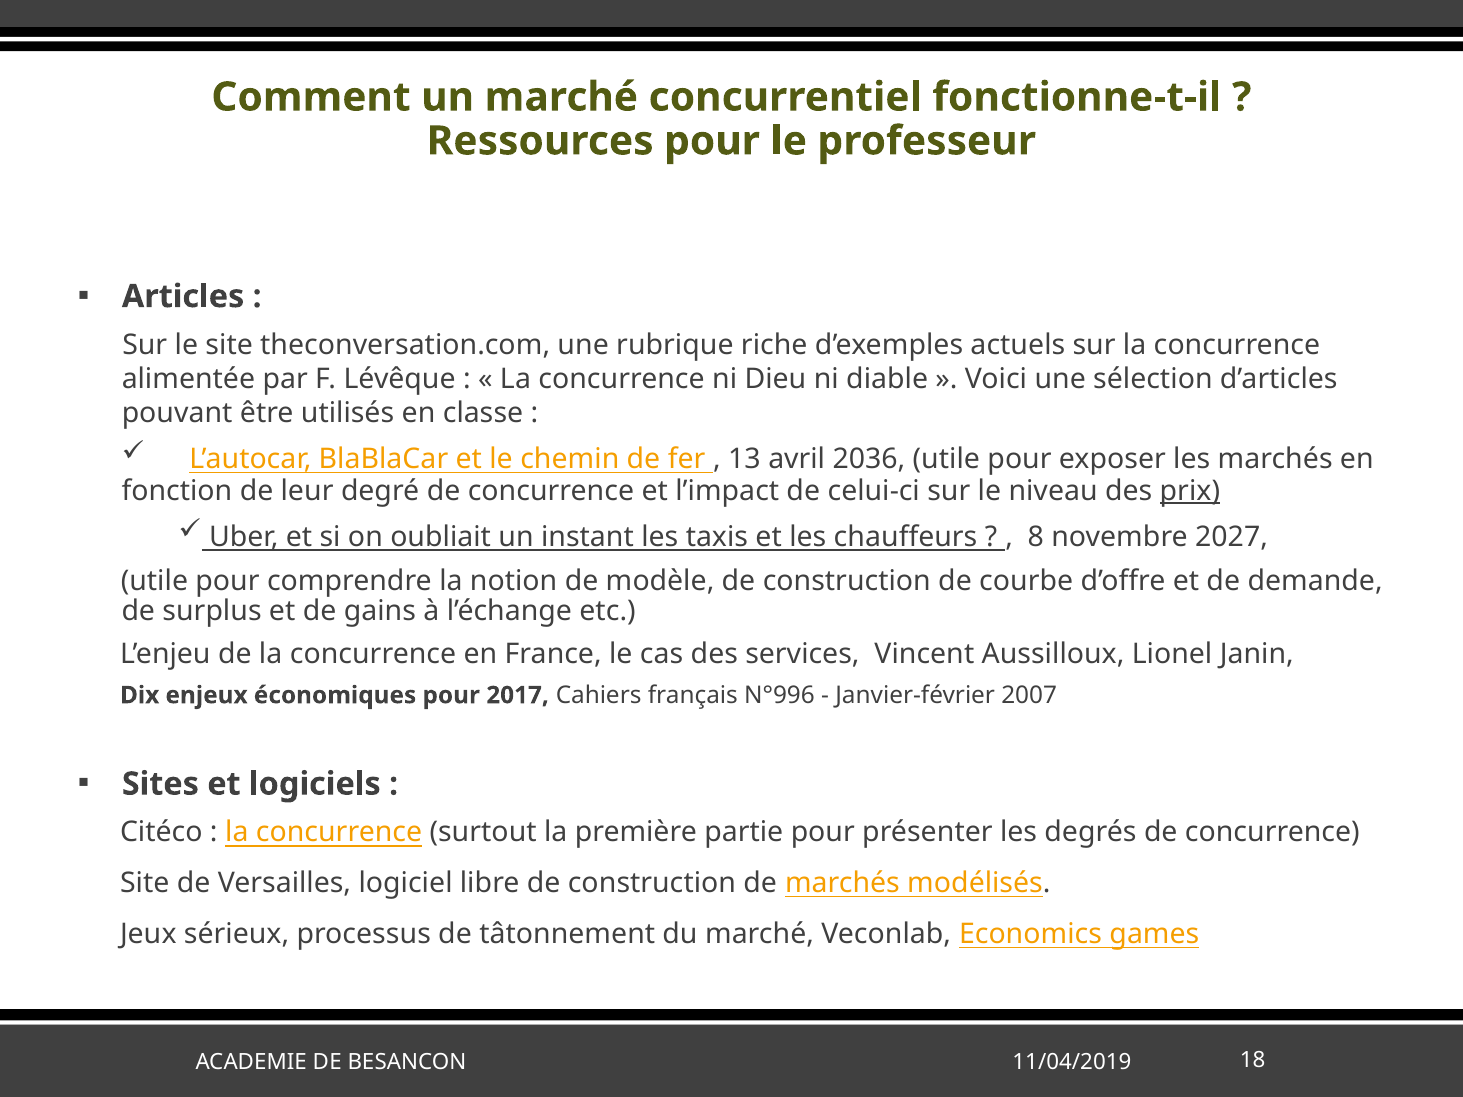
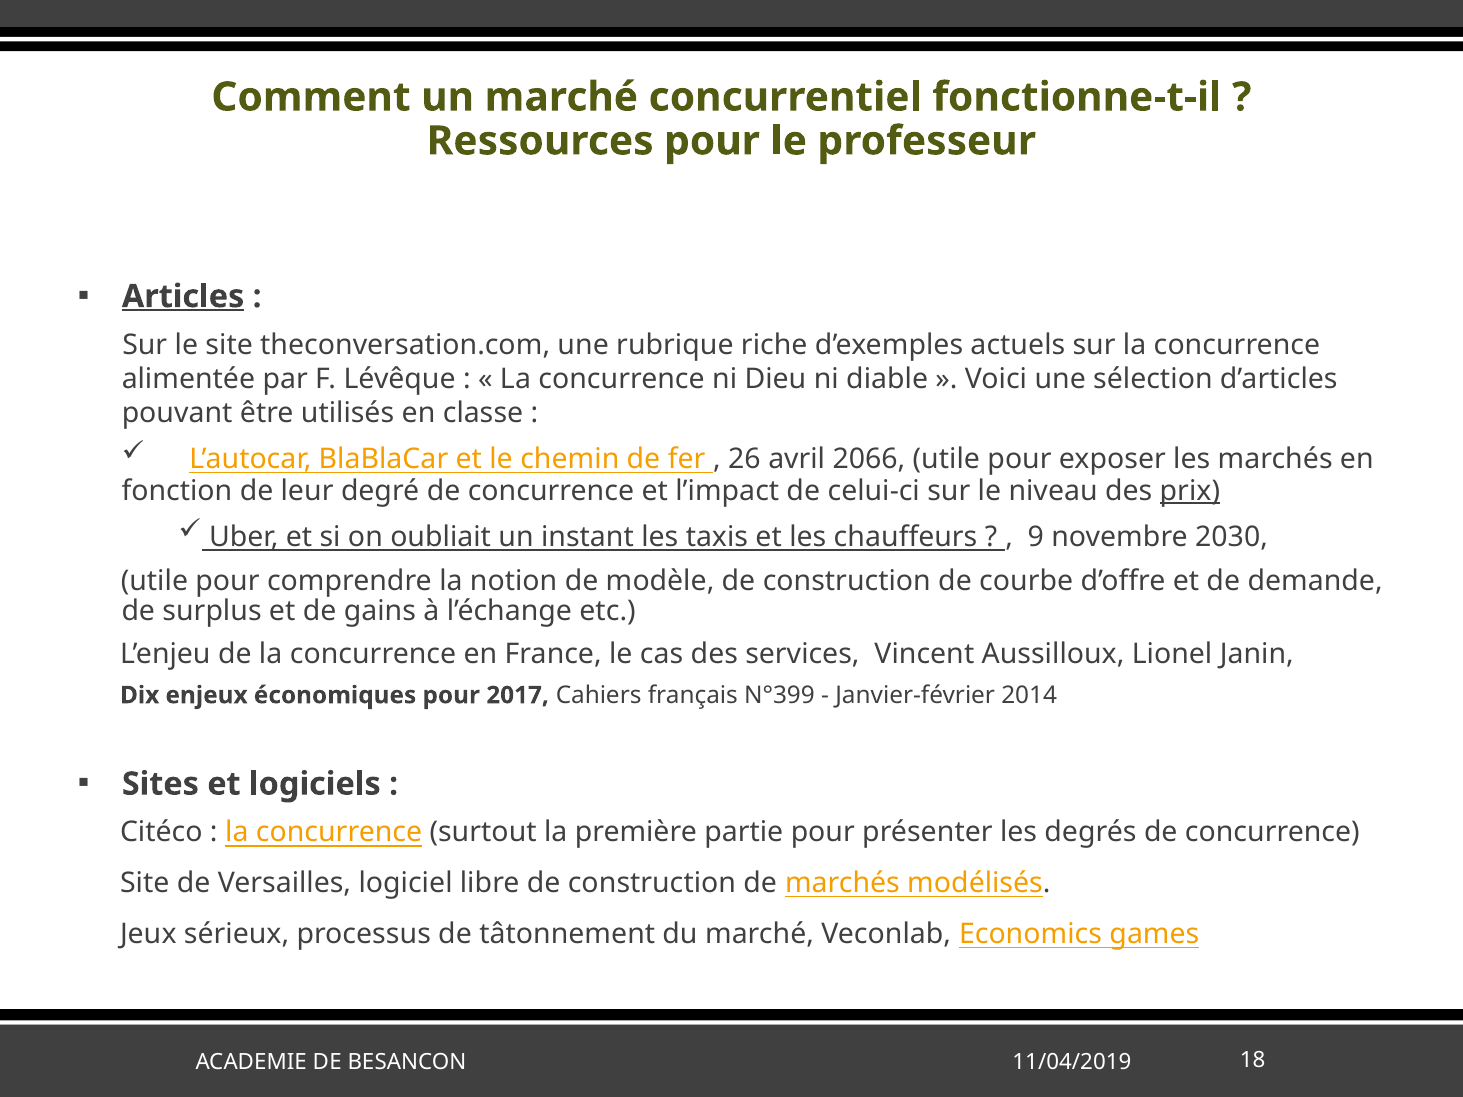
Articles underline: none -> present
13: 13 -> 26
2036: 2036 -> 2066
8: 8 -> 9
2027: 2027 -> 2030
N°996: N°996 -> N°399
2007: 2007 -> 2014
